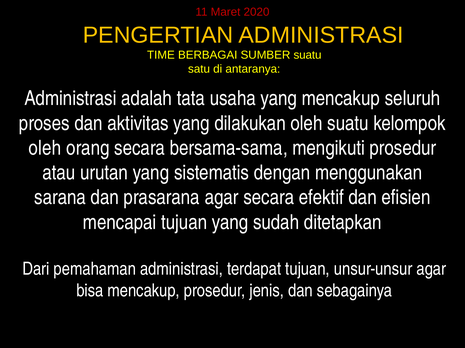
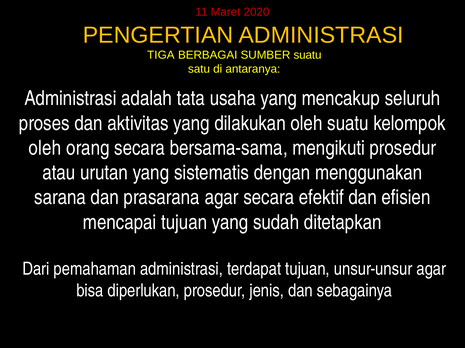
TIME: TIME -> TIGA
bisa mencakup: mencakup -> diperlukan
